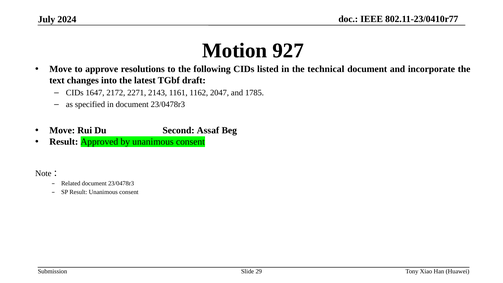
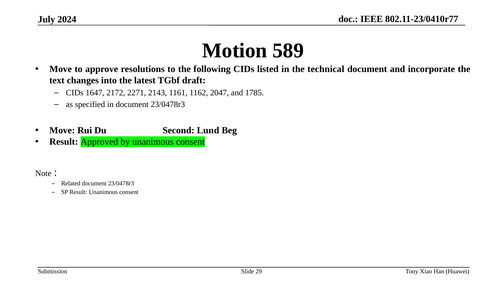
927: 927 -> 589
Assaf: Assaf -> Lund
